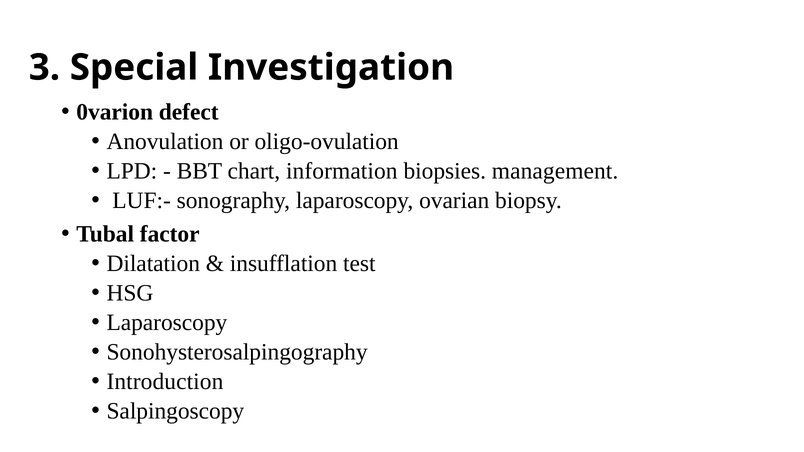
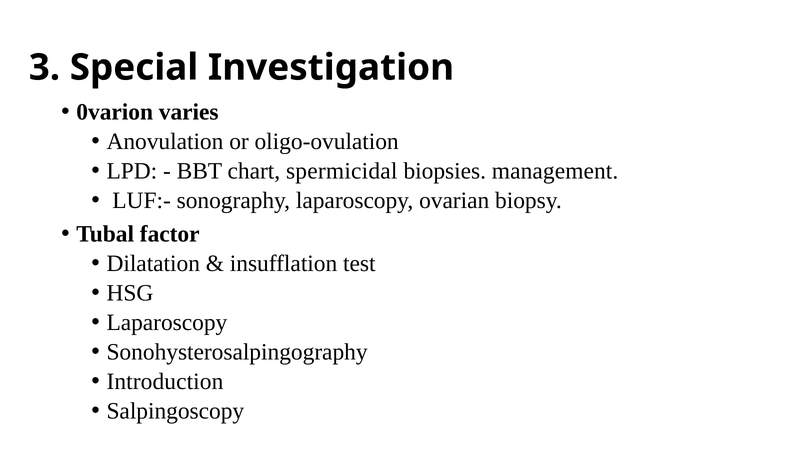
defect: defect -> varies
information: information -> spermicidal
